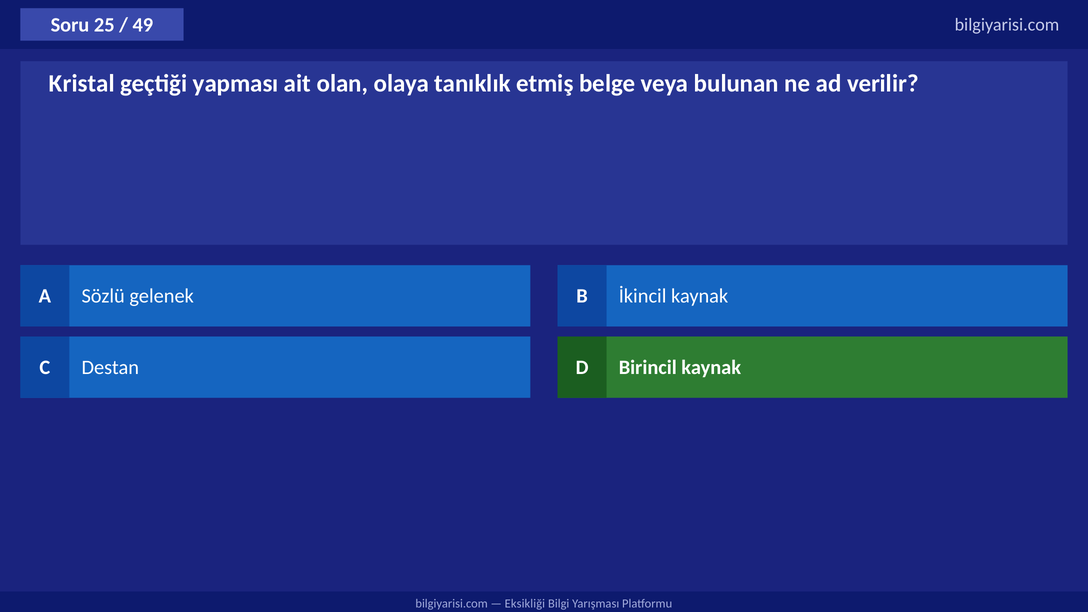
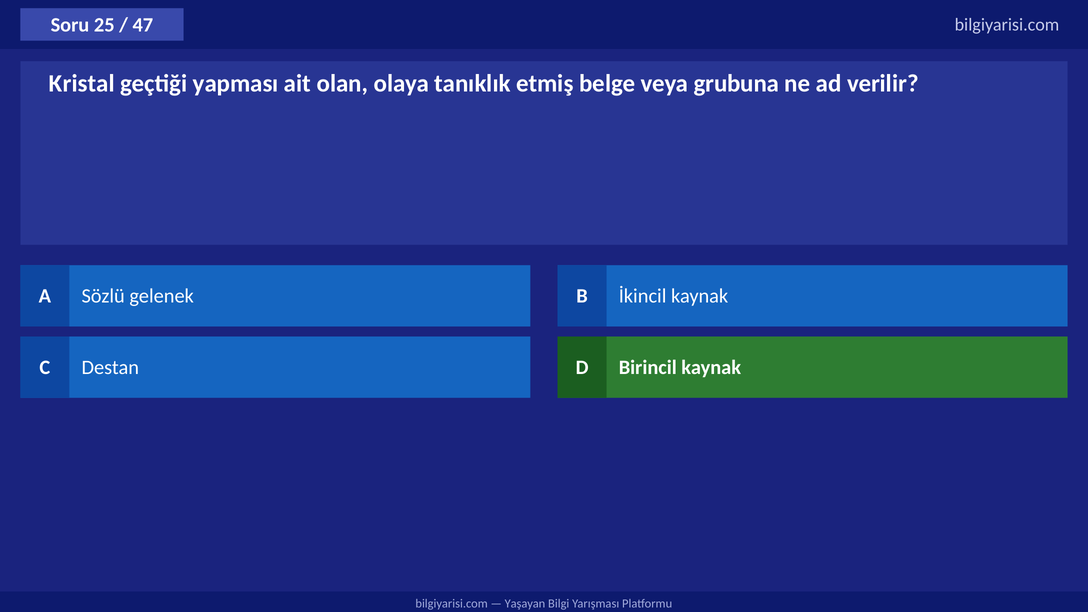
49: 49 -> 47
bulunan: bulunan -> grubuna
Eksikliği: Eksikliği -> Yaşayan
